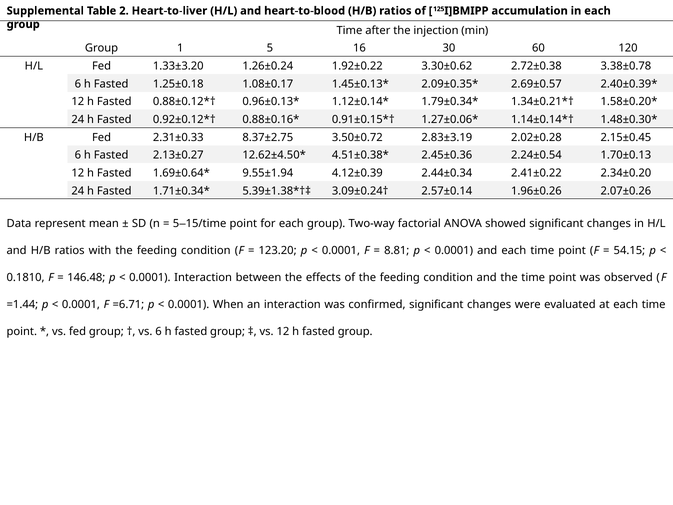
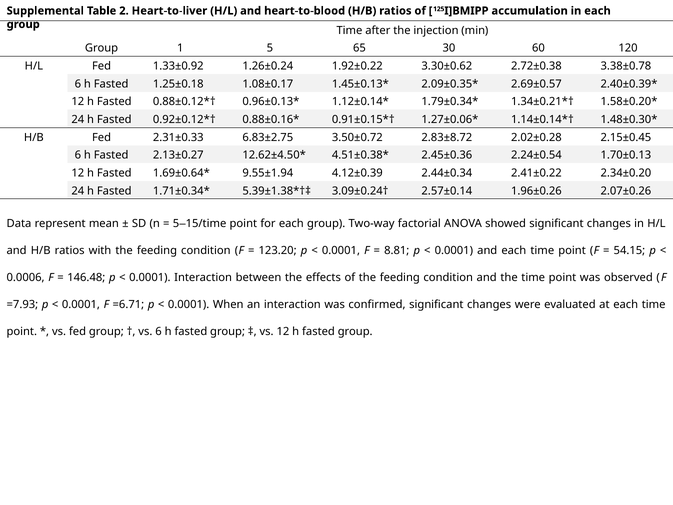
16: 16 -> 65
1.33±3.20: 1.33±3.20 -> 1.33±0.92
8.37±2.75: 8.37±2.75 -> 6.83±2.75
2.83±3.19: 2.83±3.19 -> 2.83±8.72
0.1810: 0.1810 -> 0.0006
=1.44: =1.44 -> =7.93
